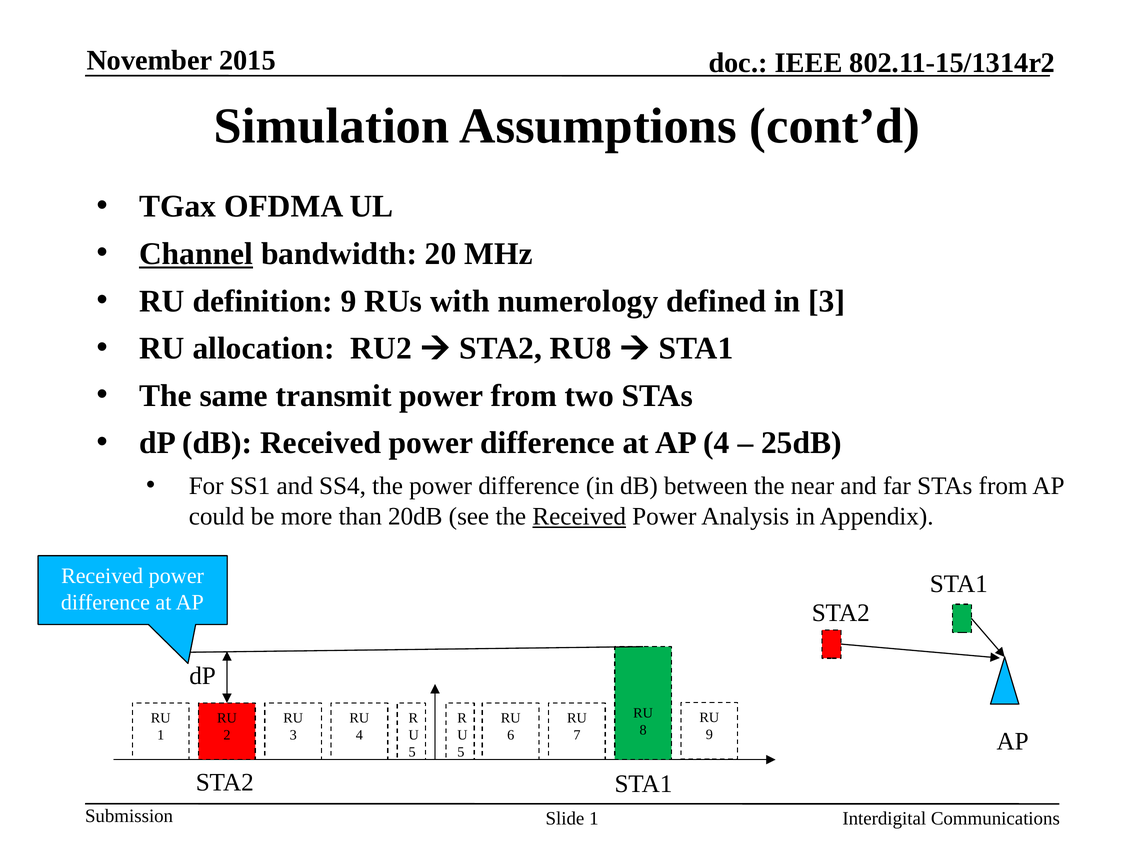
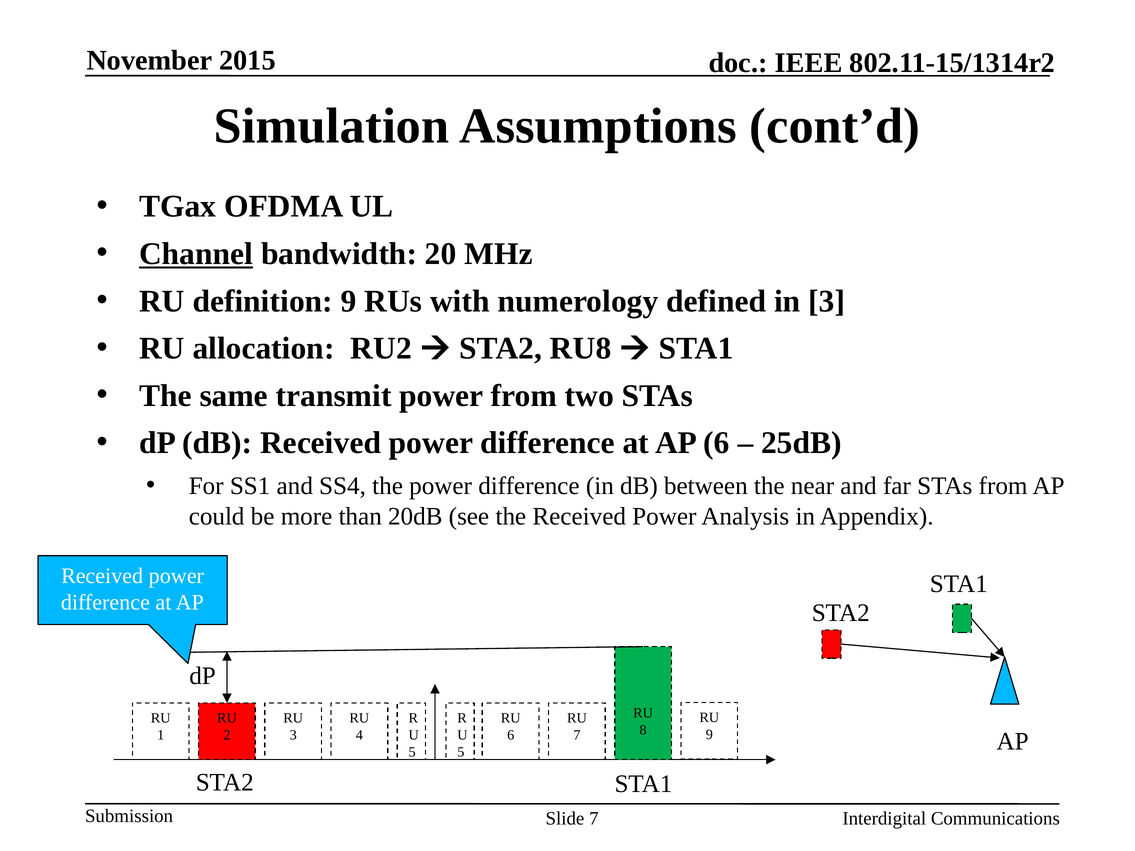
AP 4: 4 -> 6
Received at (579, 517) underline: present -> none
Slide 1: 1 -> 7
